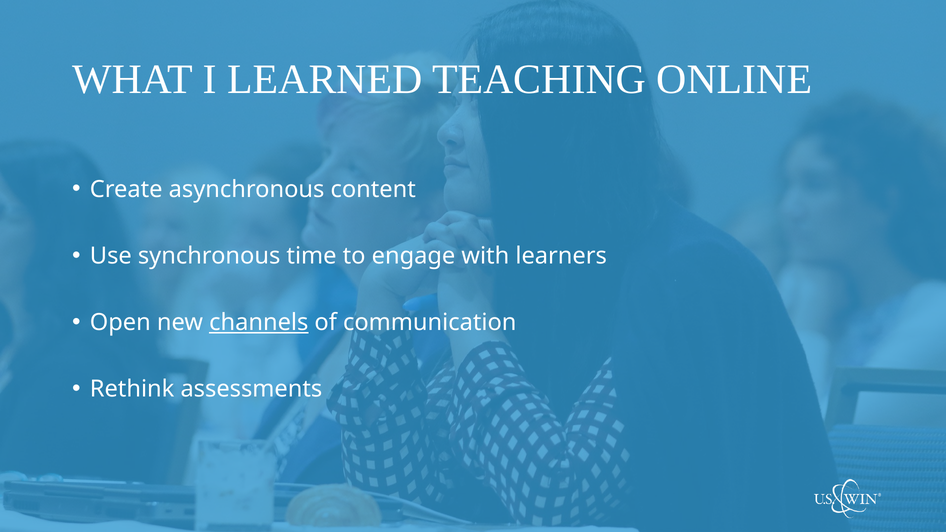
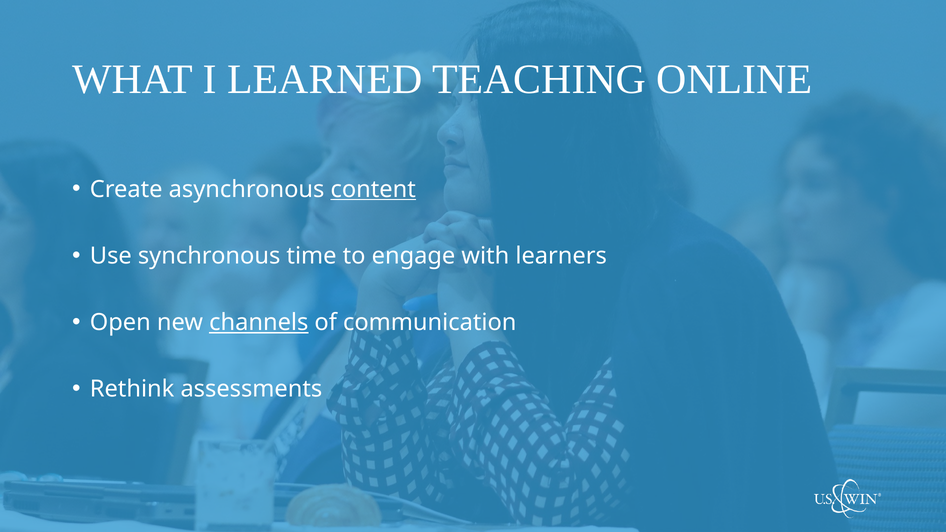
content underline: none -> present
